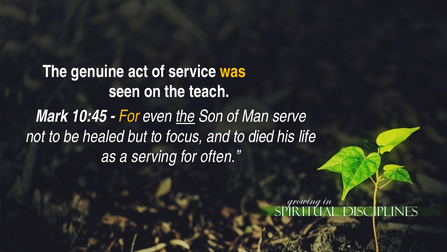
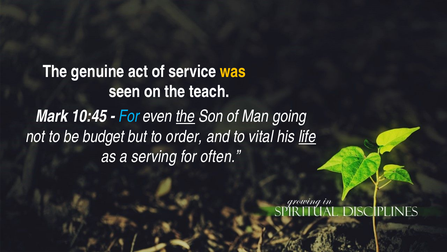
For at (129, 116) colour: yellow -> light blue
serve: serve -> going
healed: healed -> budget
focus: focus -> order
died: died -> vital
life underline: none -> present
